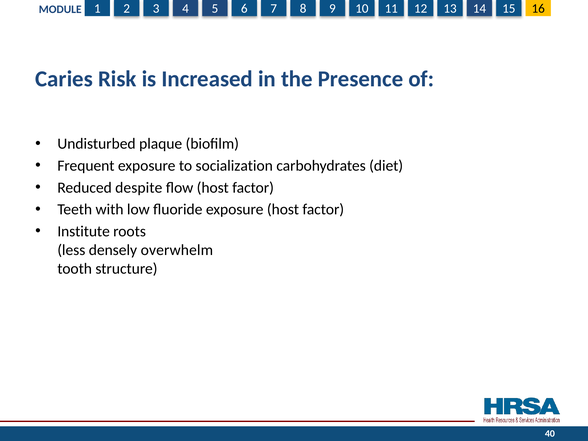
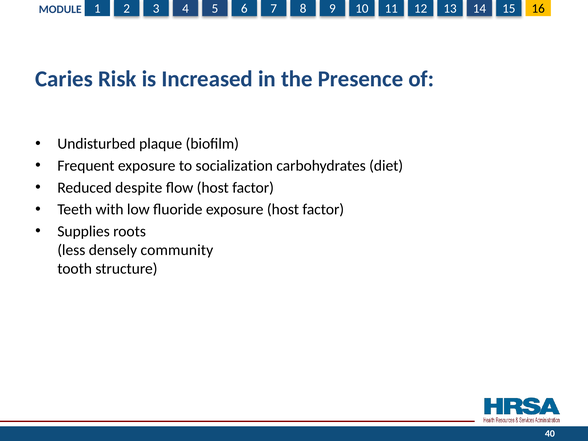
Institute: Institute -> Supplies
overwhelm: overwhelm -> community
